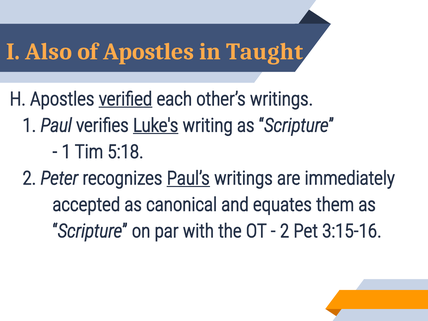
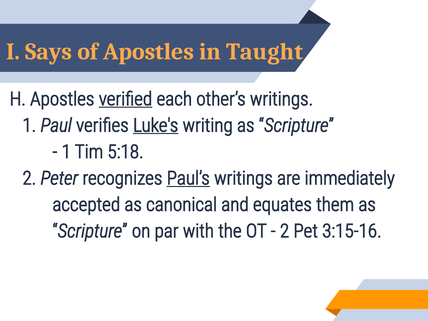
Also: Also -> Says
